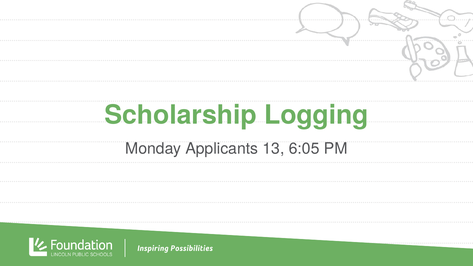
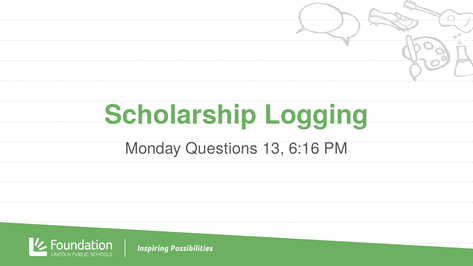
Applicants: Applicants -> Questions
6:05: 6:05 -> 6:16
